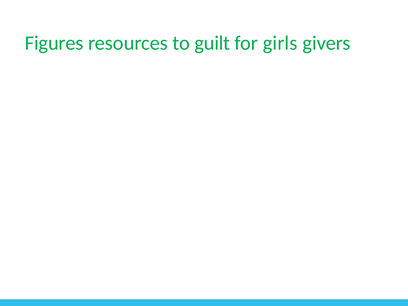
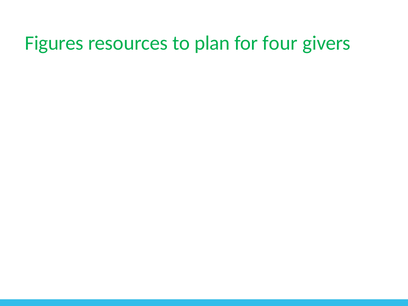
guilt: guilt -> plan
girls: girls -> four
